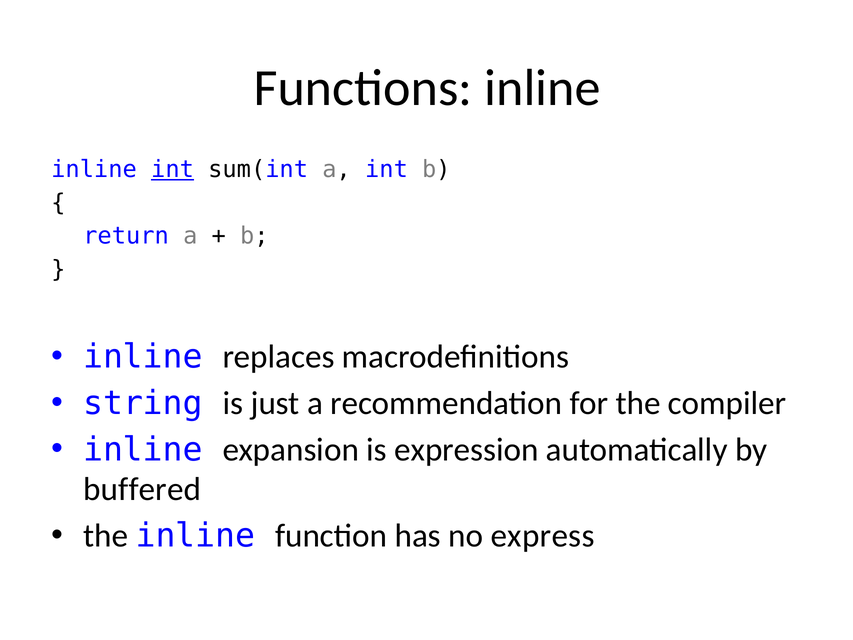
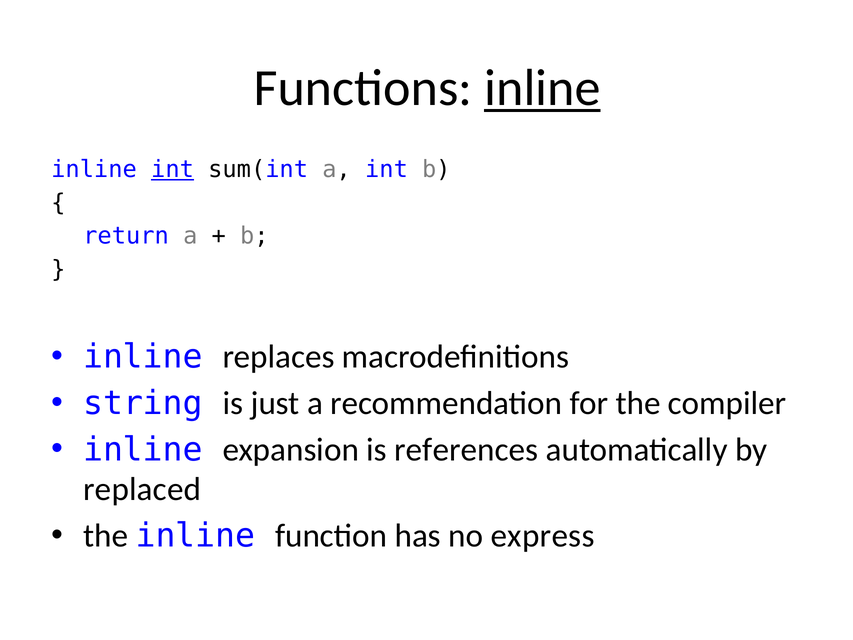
inline at (542, 88) underline: none -> present
expression: expression -> references
buffered: buffered -> replaced
